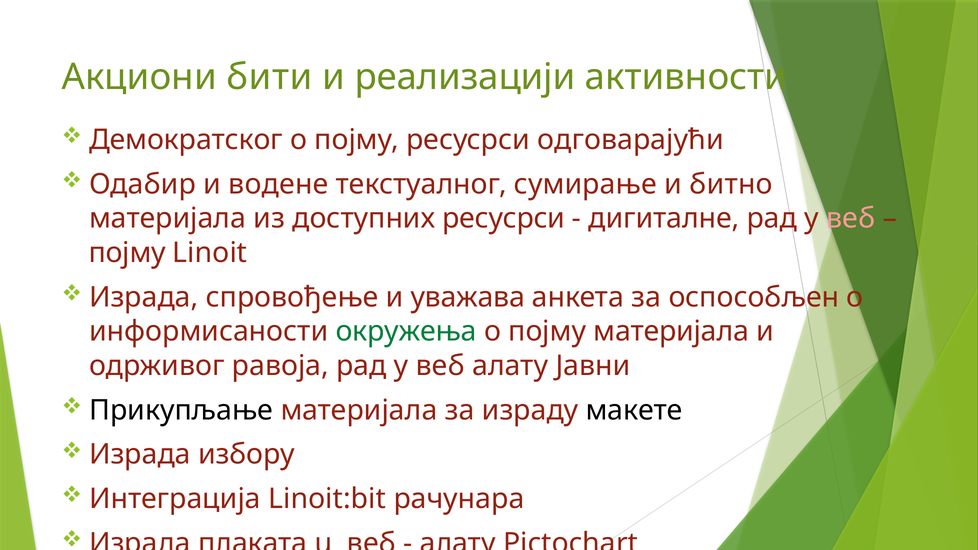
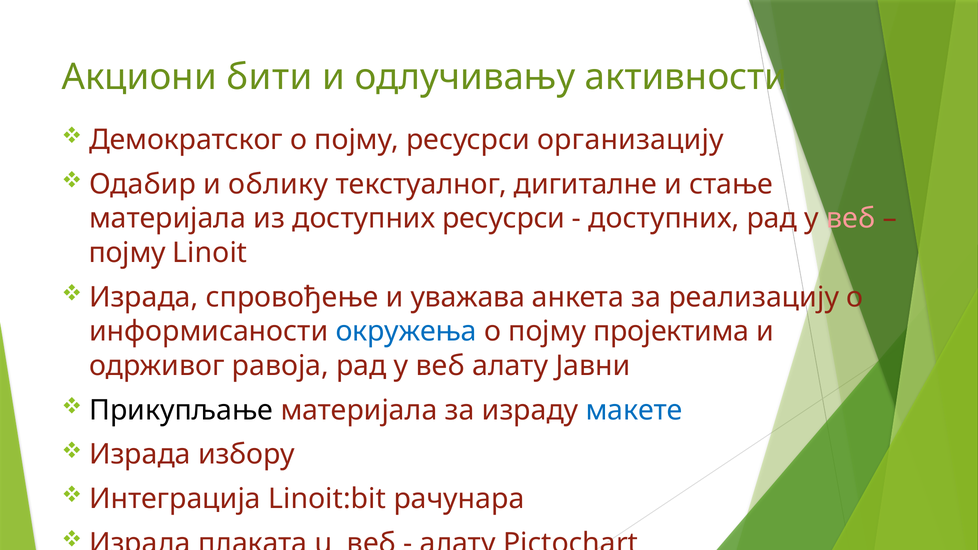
реализацији: реализацији -> одлучивању
одговарајући: одговарајући -> организацију
водене: водене -> облику
сумирање: сумирање -> дигиталне
битно: битно -> стање
дигиталне at (664, 219): дигиталне -> доступних
оспособљен: оспособљен -> реализацију
окружења colour: green -> blue
појму материјала: материјала -> пројектима
макете colour: black -> blue
